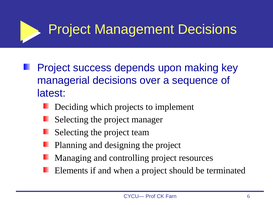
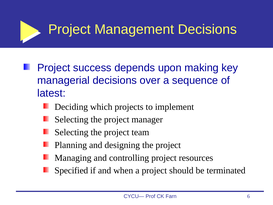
Elements: Elements -> Specified
